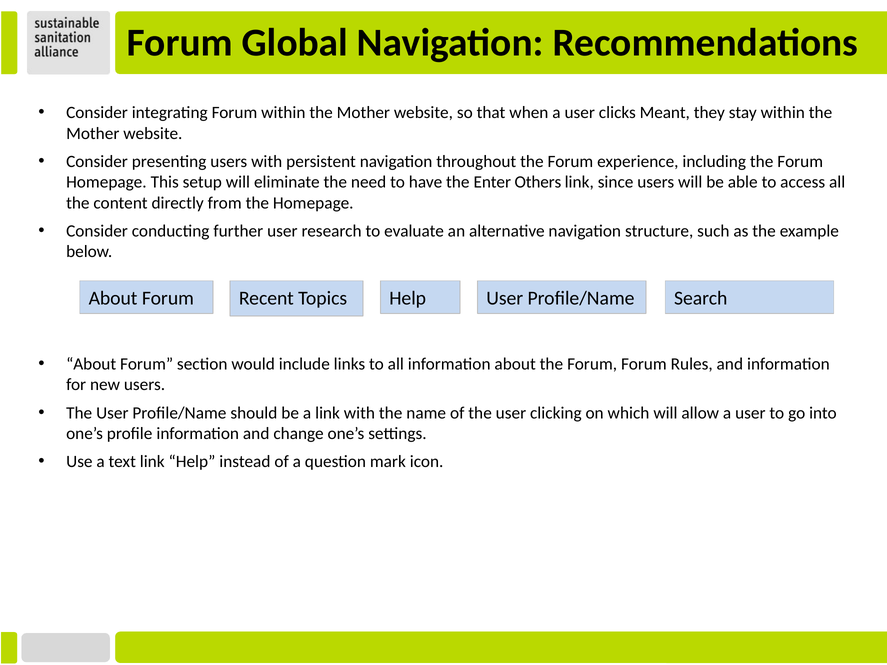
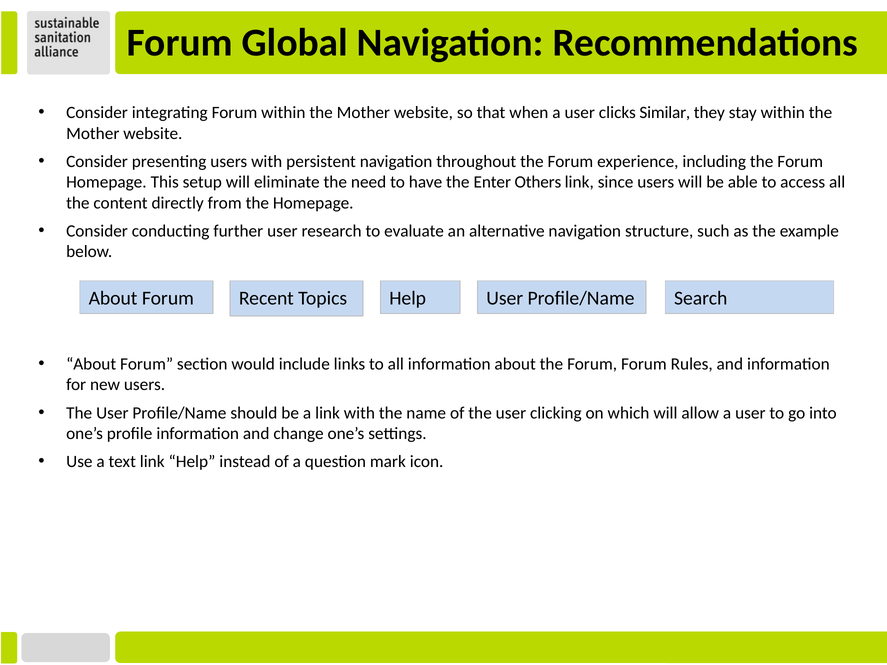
Meant: Meant -> Similar
